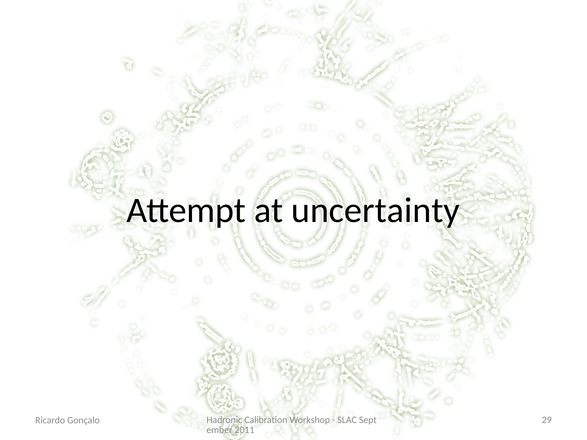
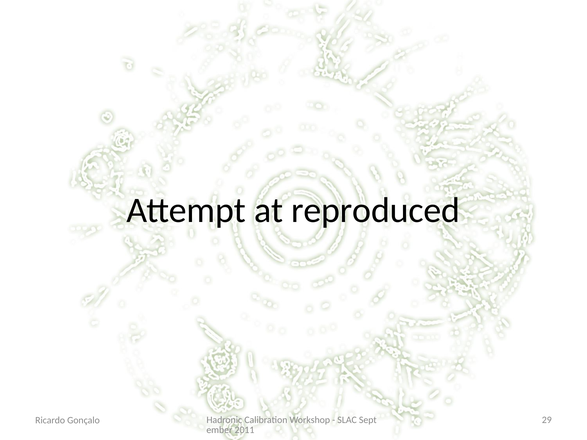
uncertainty: uncertainty -> reproduced
